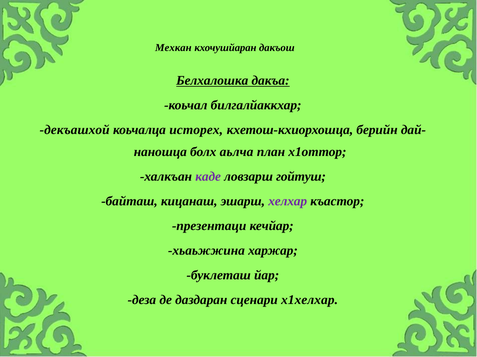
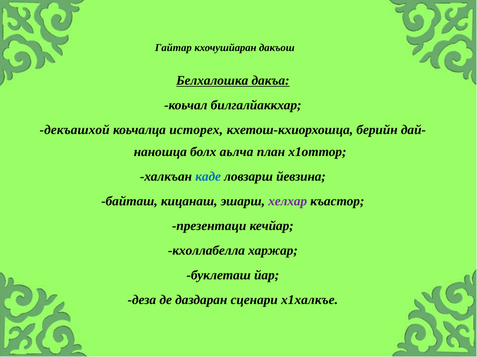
Мехкан: Мехкан -> Гайтар
каде colour: purple -> blue
гойтуш: гойтуш -> йевзина
хьаьжжина: хьаьжжина -> кхоллабелла
х1хелхар: х1хелхар -> х1халкъе
